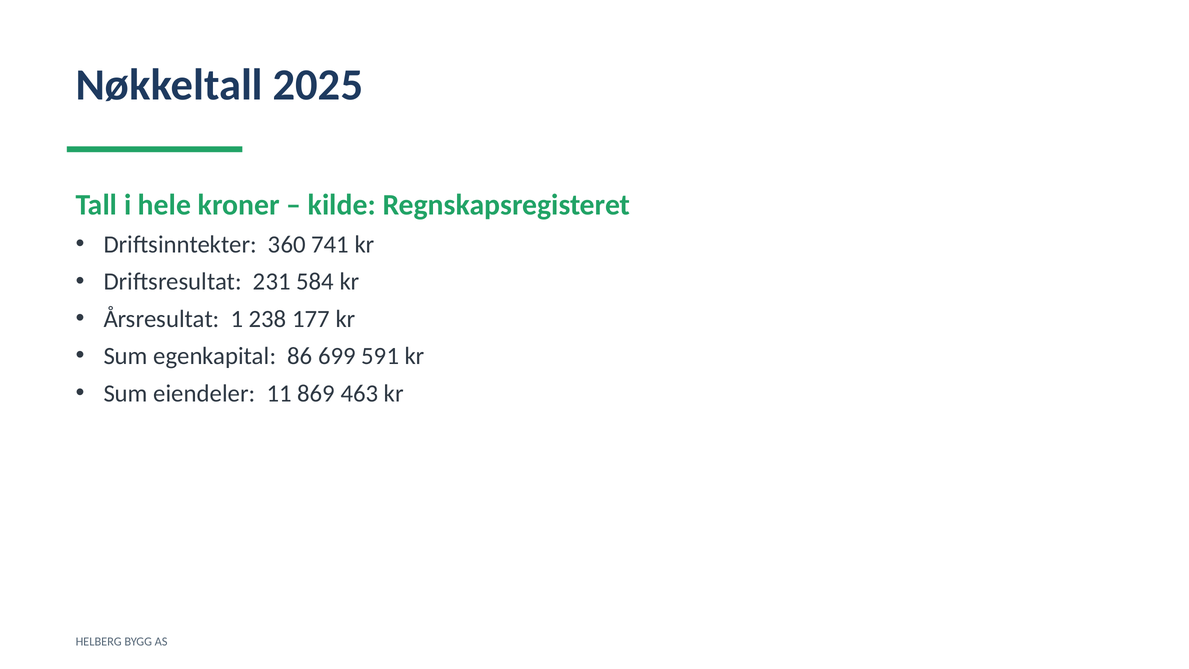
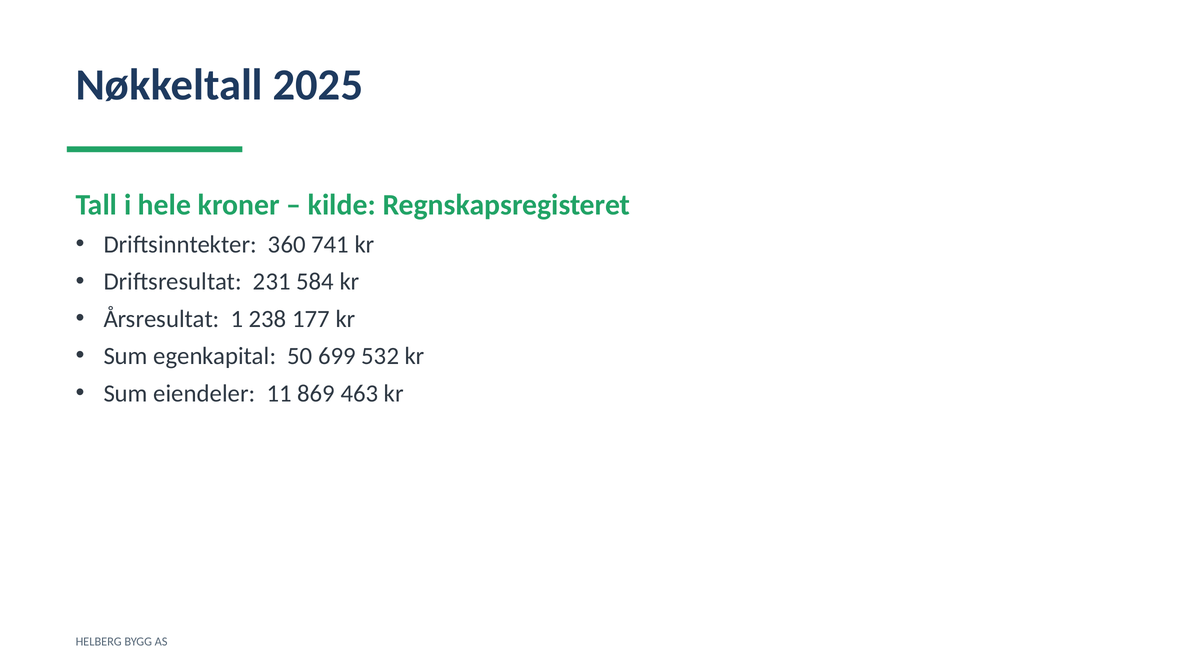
86: 86 -> 50
591: 591 -> 532
